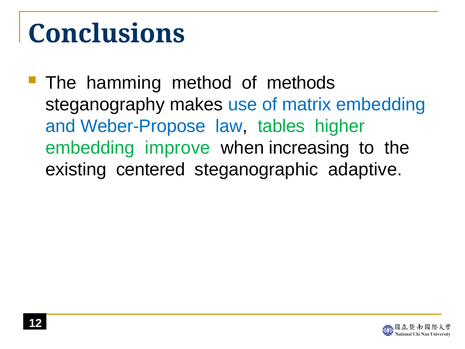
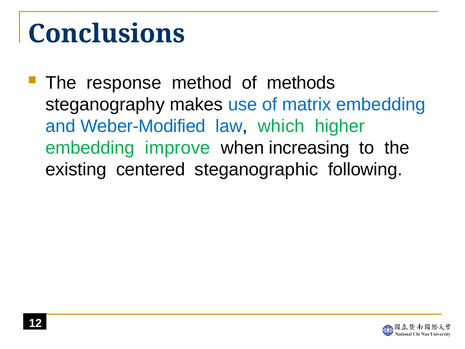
hamming: hamming -> response
Weber-Propose: Weber-Propose -> Weber-Modified
tables: tables -> which
adaptive: adaptive -> following
